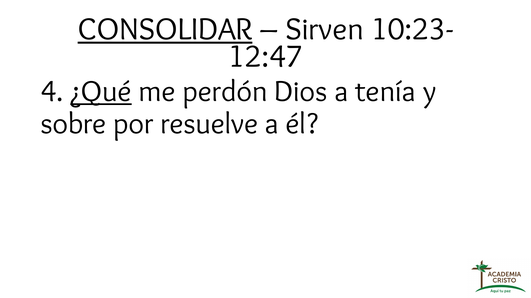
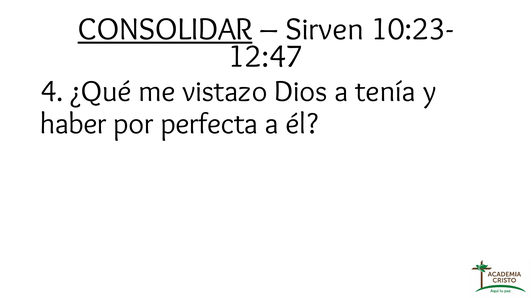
¿Qué underline: present -> none
perdón: perdón -> vistazo
sobre: sobre -> haber
resuelve: resuelve -> perfecta
